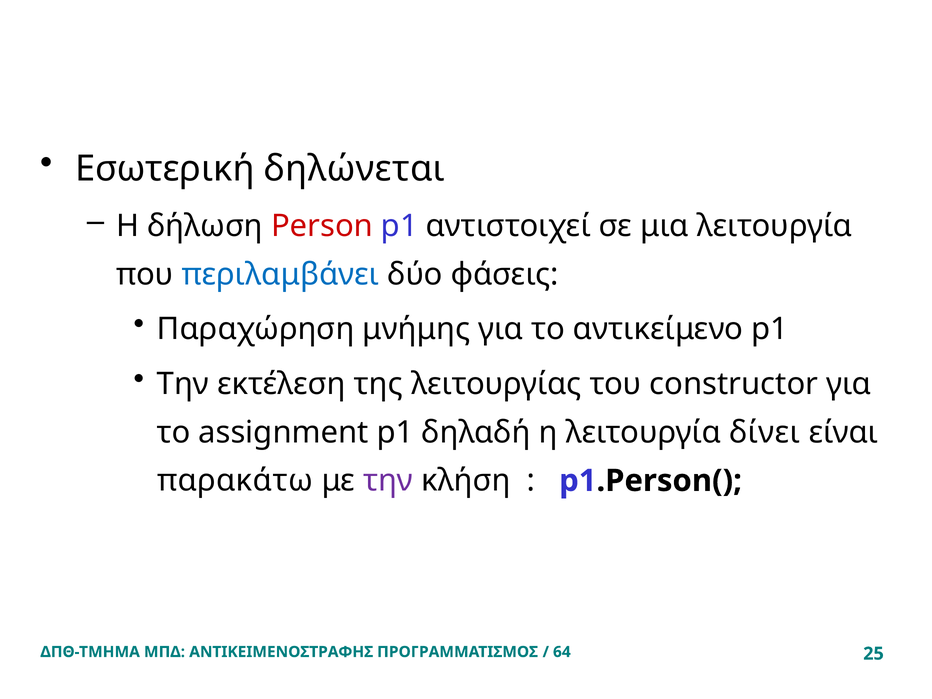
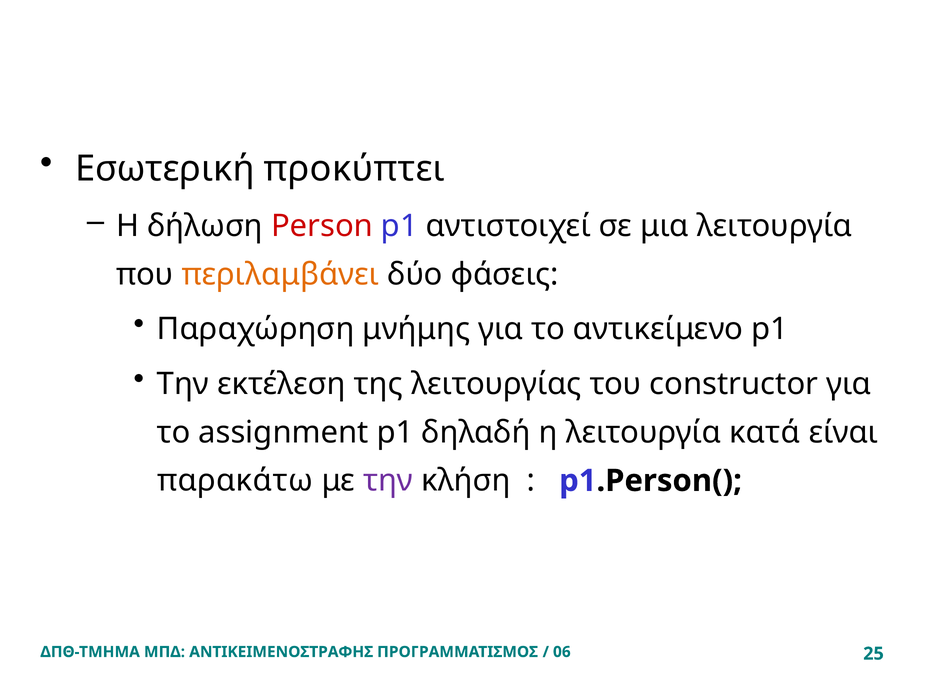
δηλώνεται: δηλώνεται -> προκύπτει
περιλαμβάνει colour: blue -> orange
δίνει: δίνει -> κατά
64: 64 -> 06
